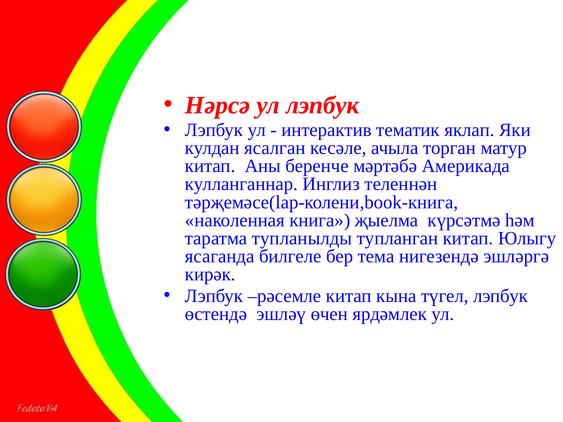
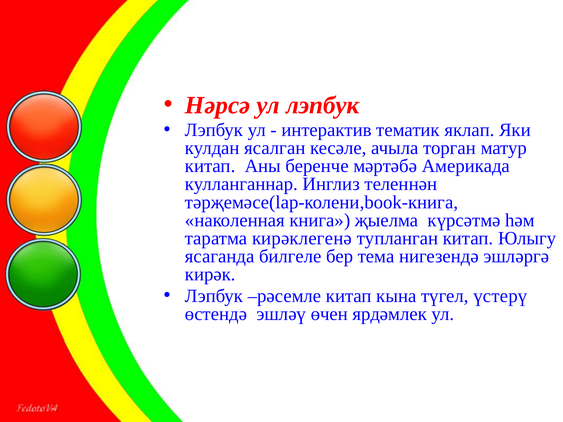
тупланылды: тупланылды -> кирәклегенә
түгел лэпбук: лэпбук -> үстерү
